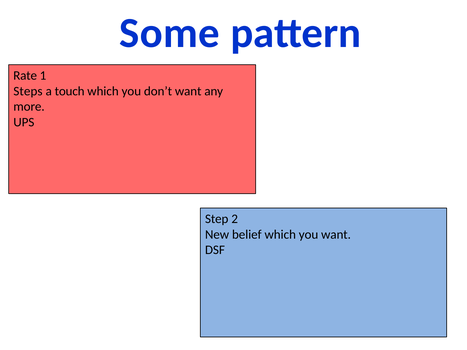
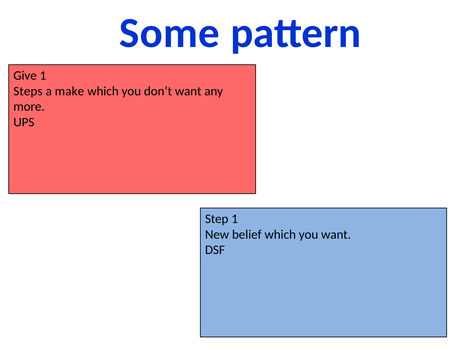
Rate: Rate -> Give
touch: touch -> make
Step 2: 2 -> 1
